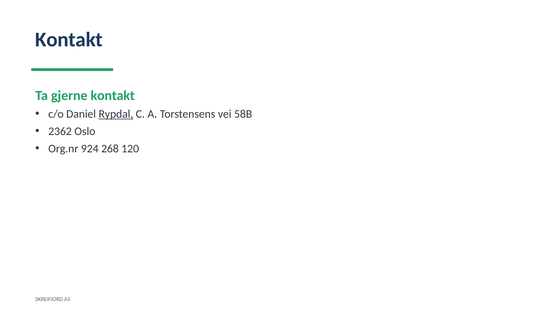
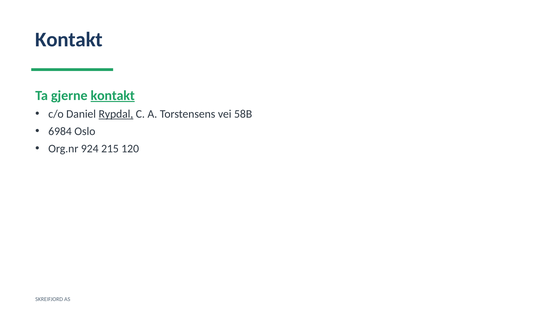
kontakt at (113, 96) underline: none -> present
2362: 2362 -> 6984
268: 268 -> 215
